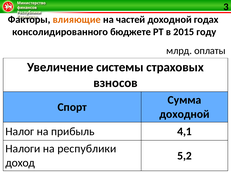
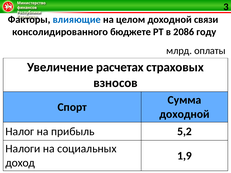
влияющие colour: orange -> blue
частей: частей -> целом
годах: годах -> связи
2015: 2015 -> 2086
системы: системы -> расчетах
4,1: 4,1 -> 5,2
на республики: республики -> социальных
5,2: 5,2 -> 1,9
